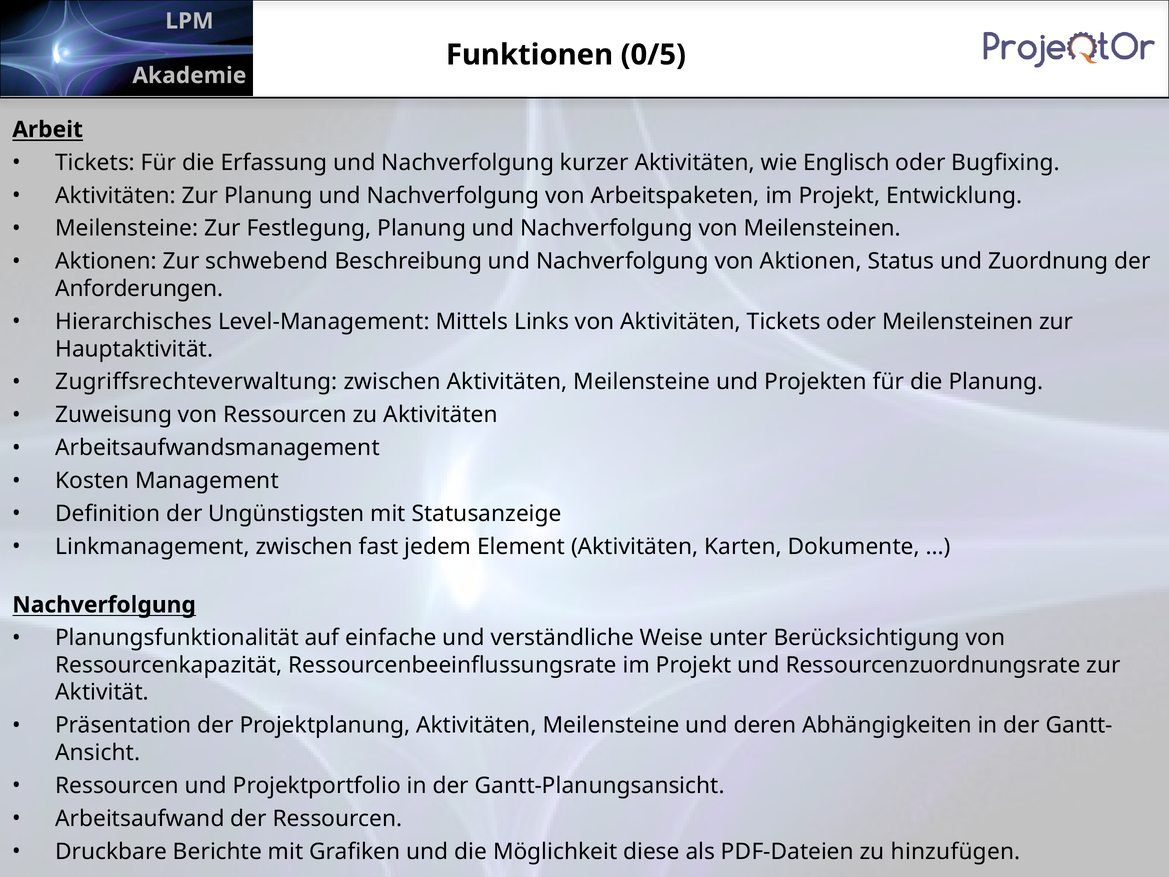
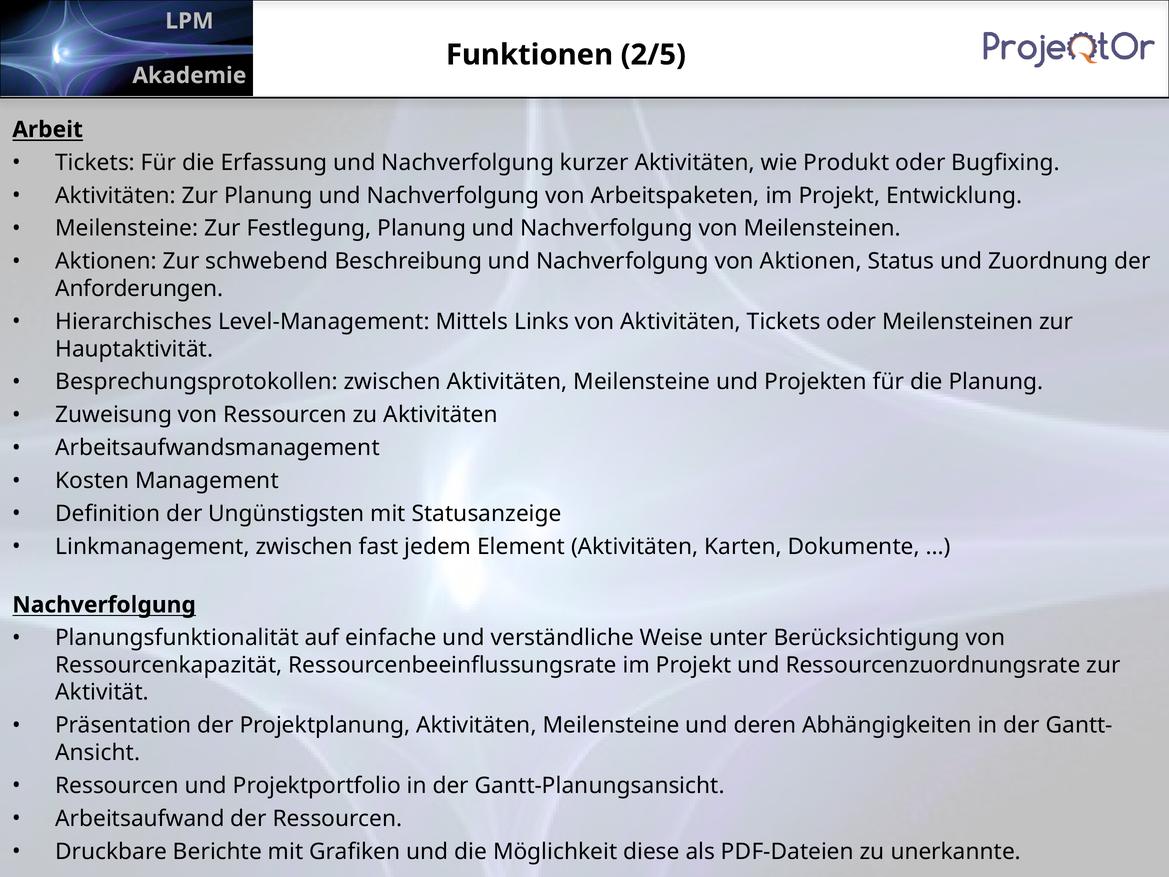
0/5: 0/5 -> 2/5
Englisch: Englisch -> Produkt
Zugriffsrechteverwaltung: Zugriffsrechteverwaltung -> Besprechungsprotokollen
hinzufügen: hinzufügen -> unerkannte
